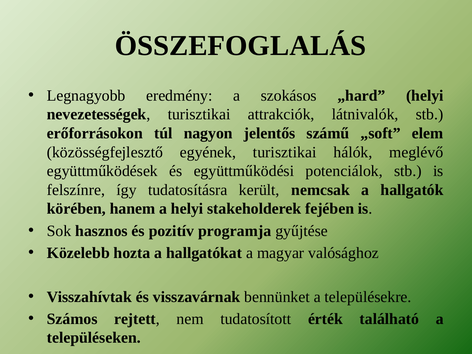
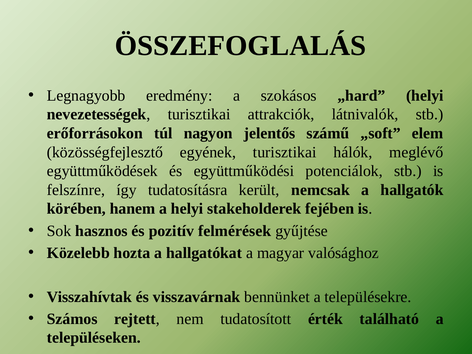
programja: programja -> felmérések
